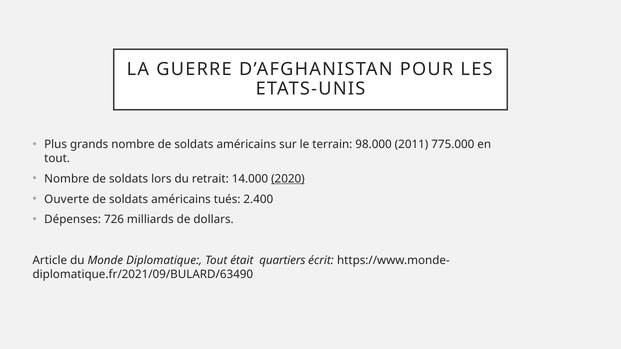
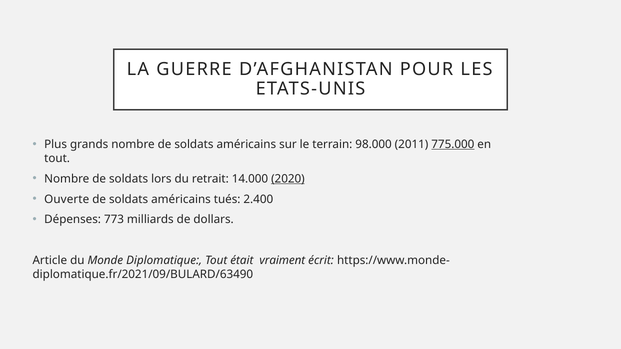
775.000 underline: none -> present
726: 726 -> 773
quartiers: quartiers -> vraiment
